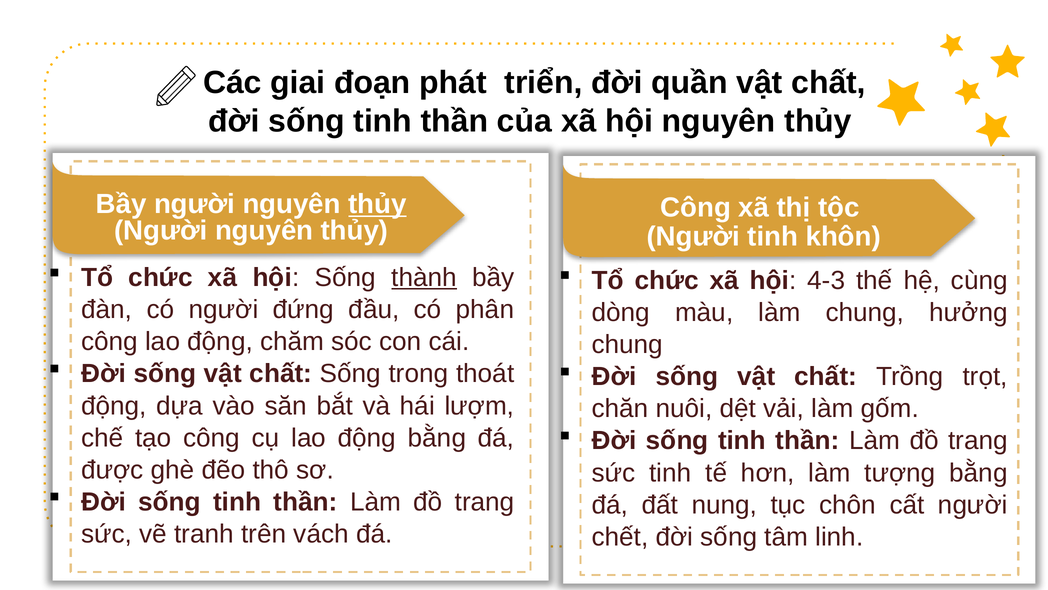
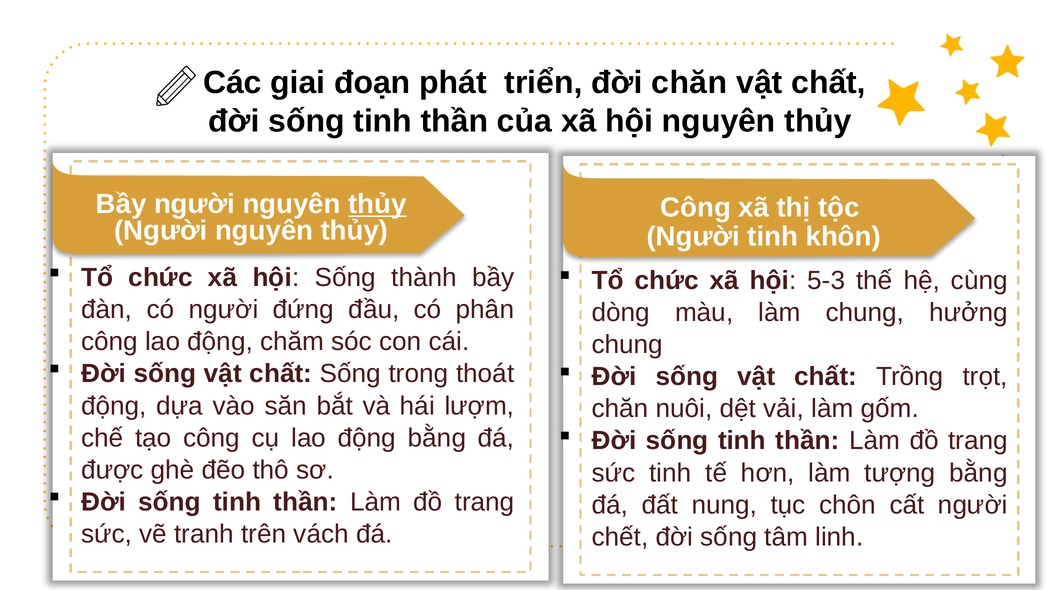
đời quần: quần -> chăn
thành underline: present -> none
4-3: 4-3 -> 5-3
